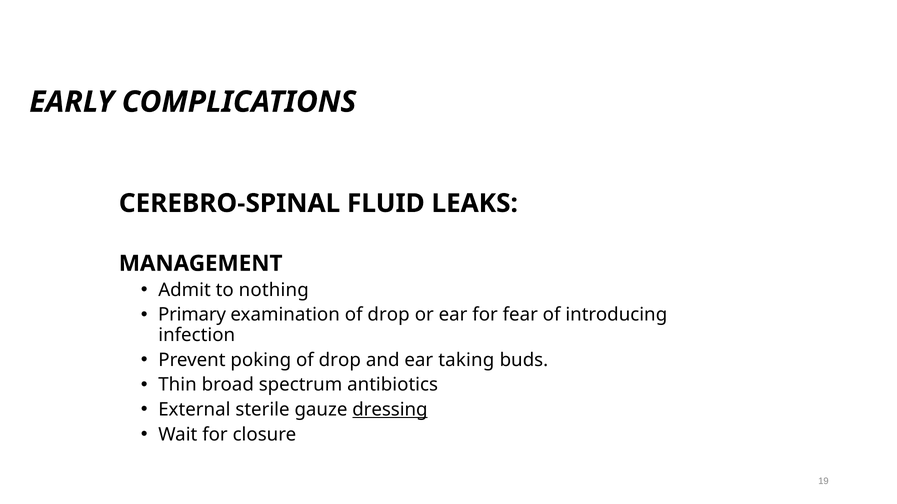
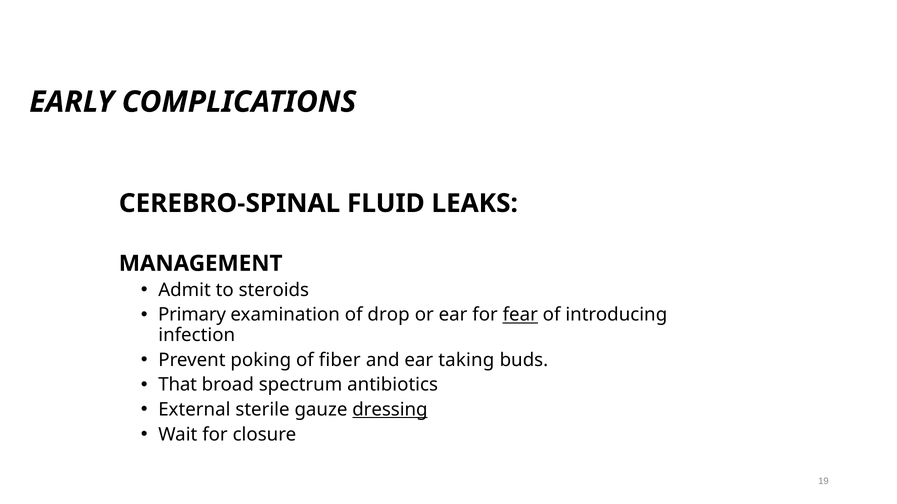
nothing: nothing -> steroids
fear underline: none -> present
poking of drop: drop -> fiber
Thin: Thin -> That
